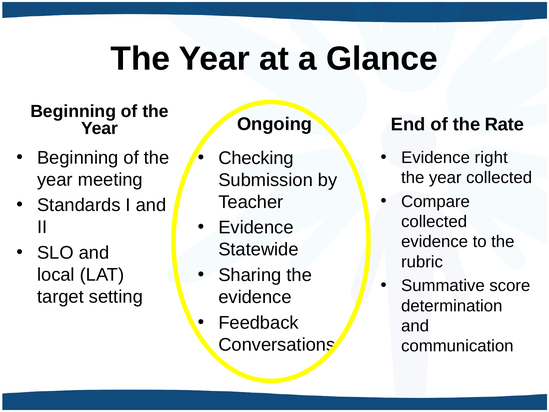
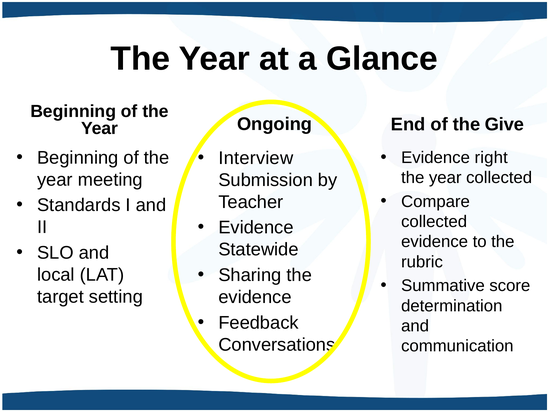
Rate: Rate -> Give
Checking: Checking -> Interview
